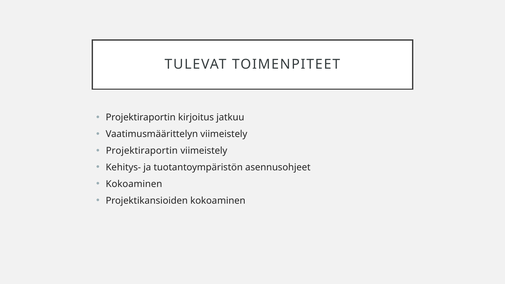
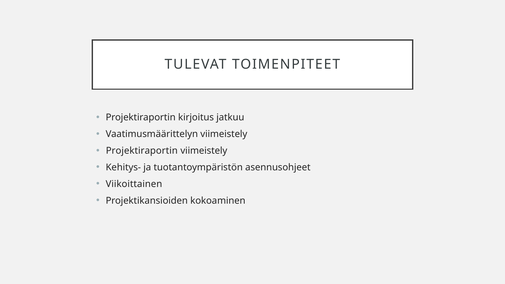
Kokoaminen at (134, 184): Kokoaminen -> Viikoittainen
